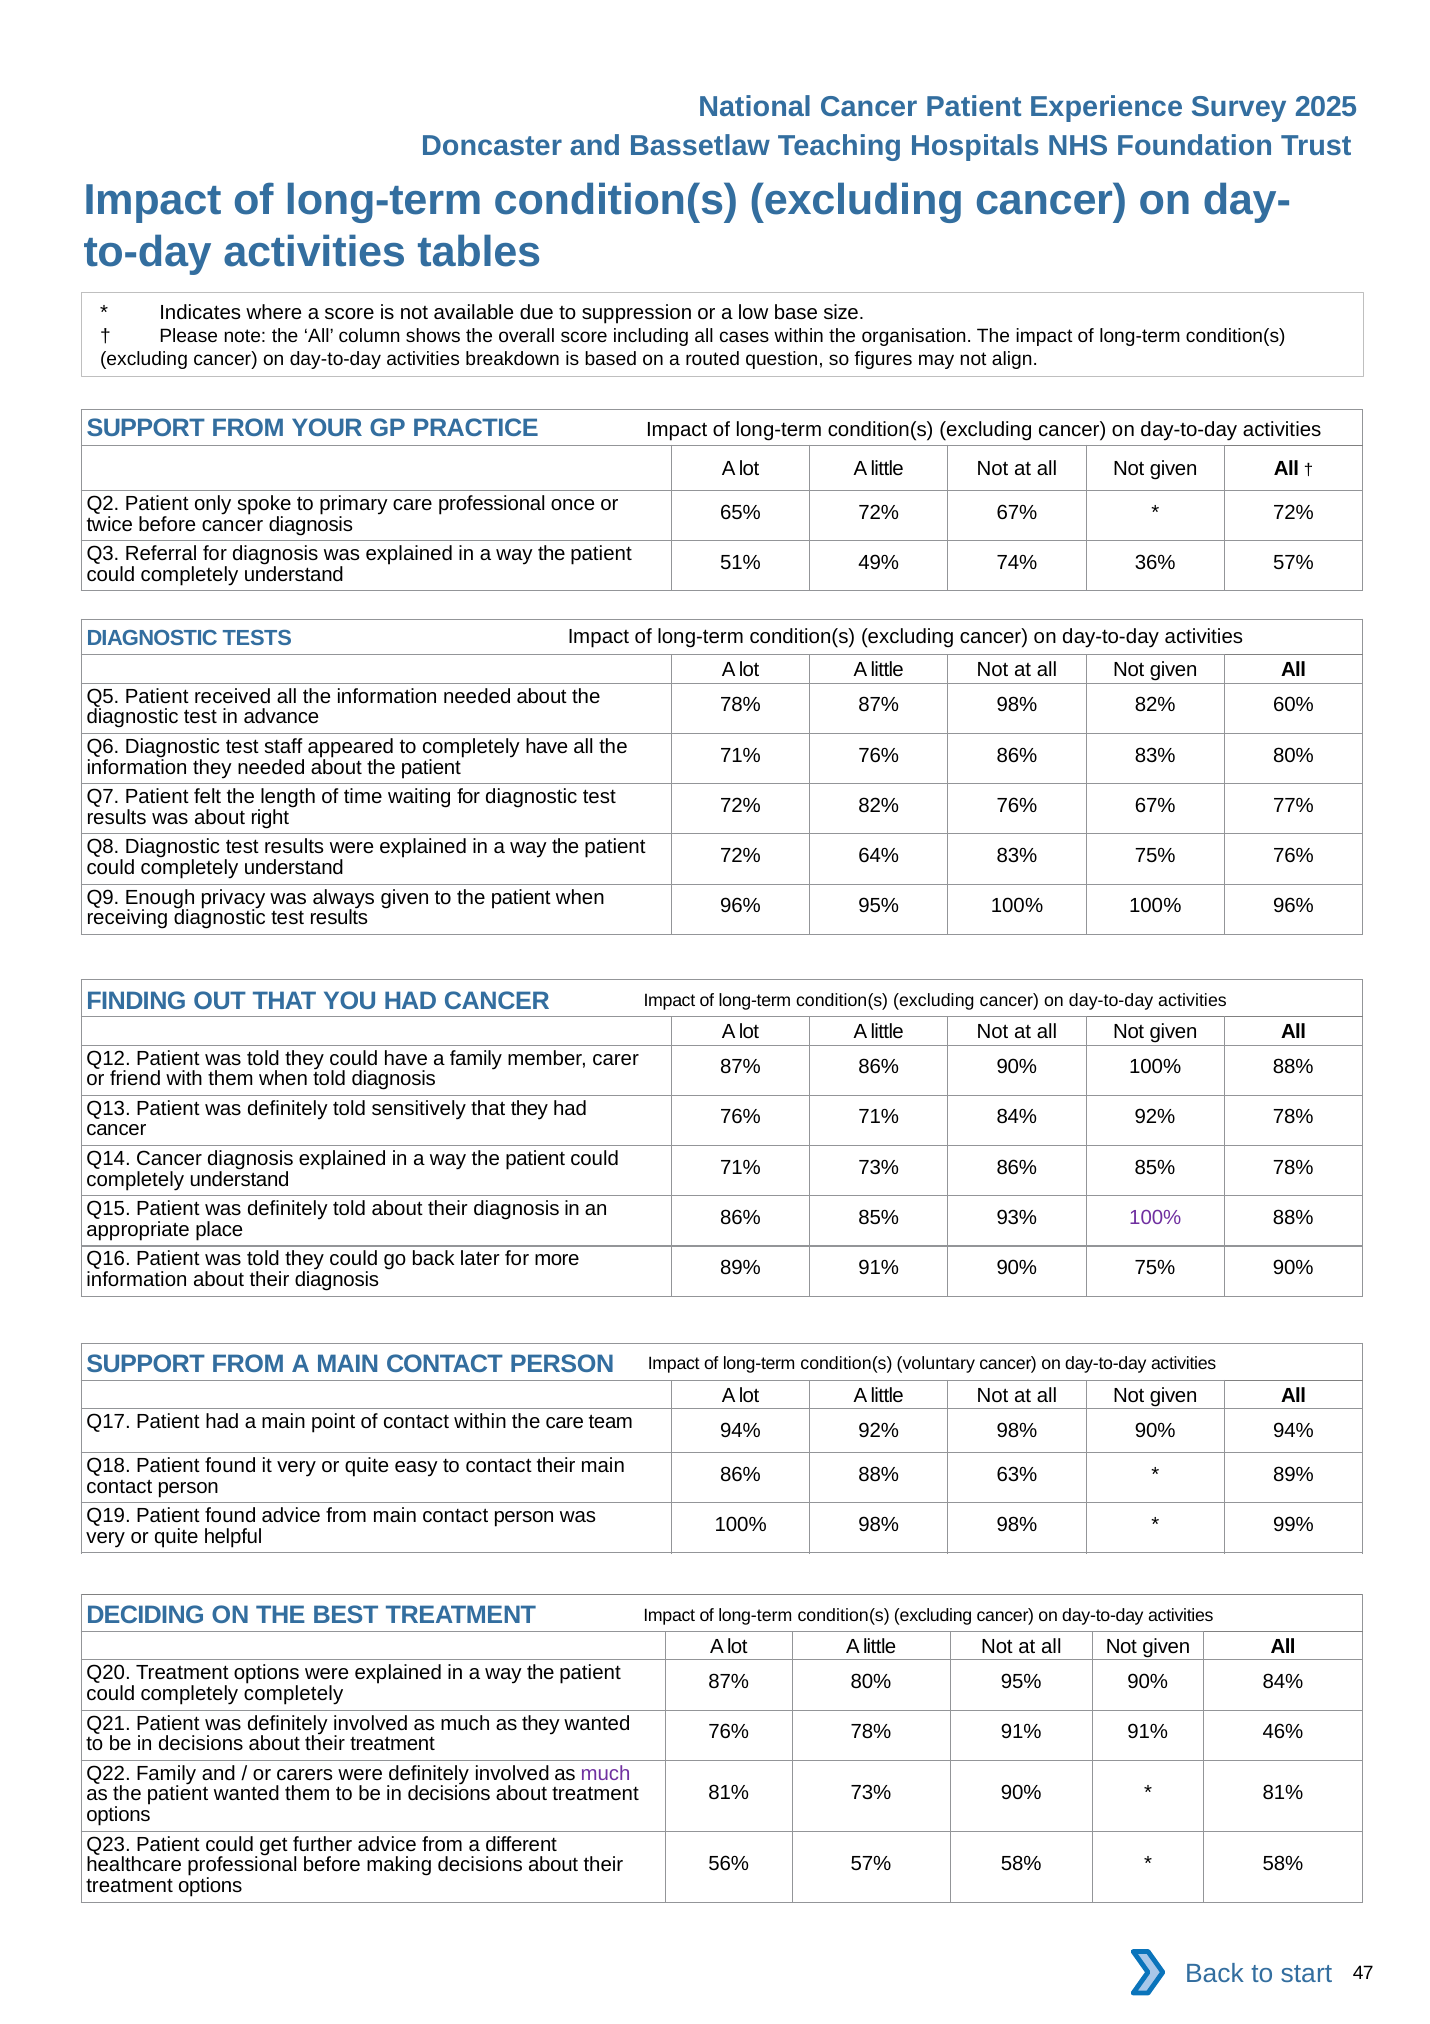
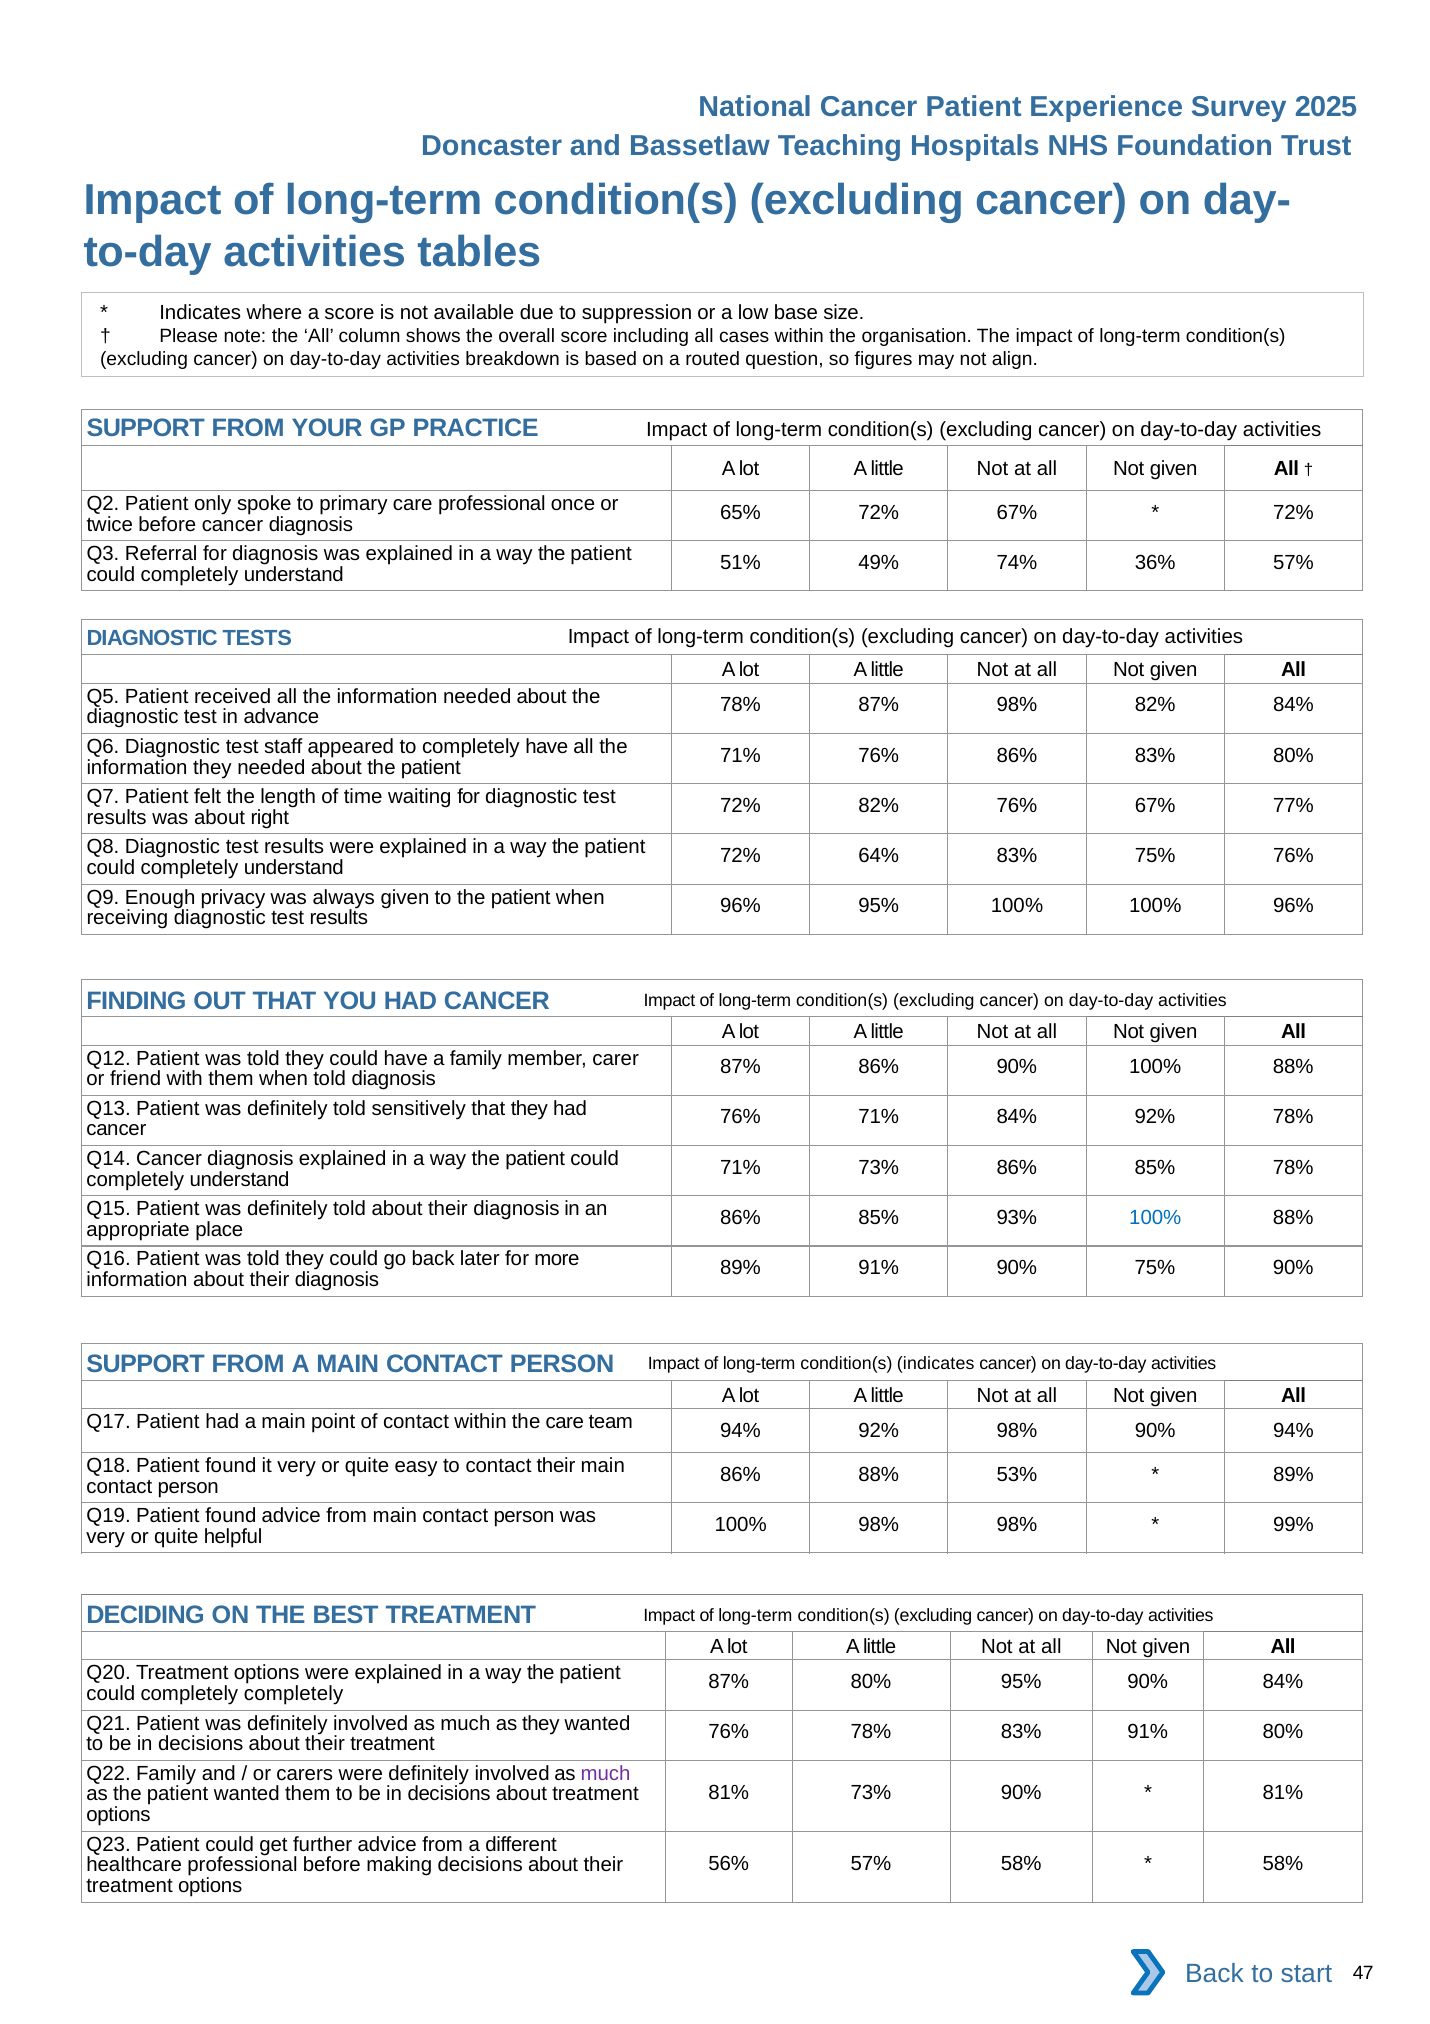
82% 60%: 60% -> 84%
100% at (1155, 1217) colour: purple -> blue
condition(s voluntary: voluntary -> indicates
63%: 63% -> 53%
78% 91%: 91% -> 83%
91% 46%: 46% -> 80%
